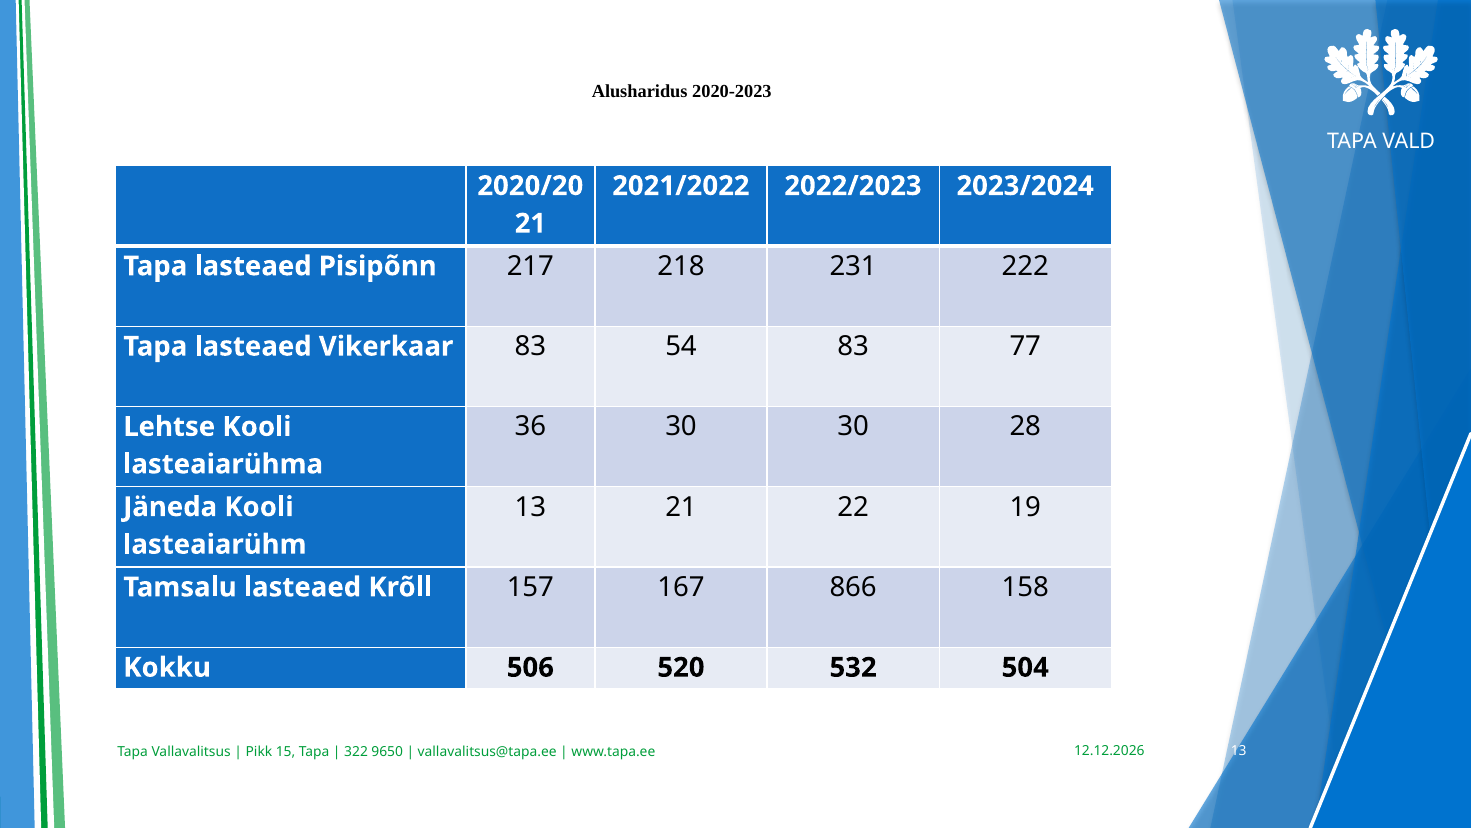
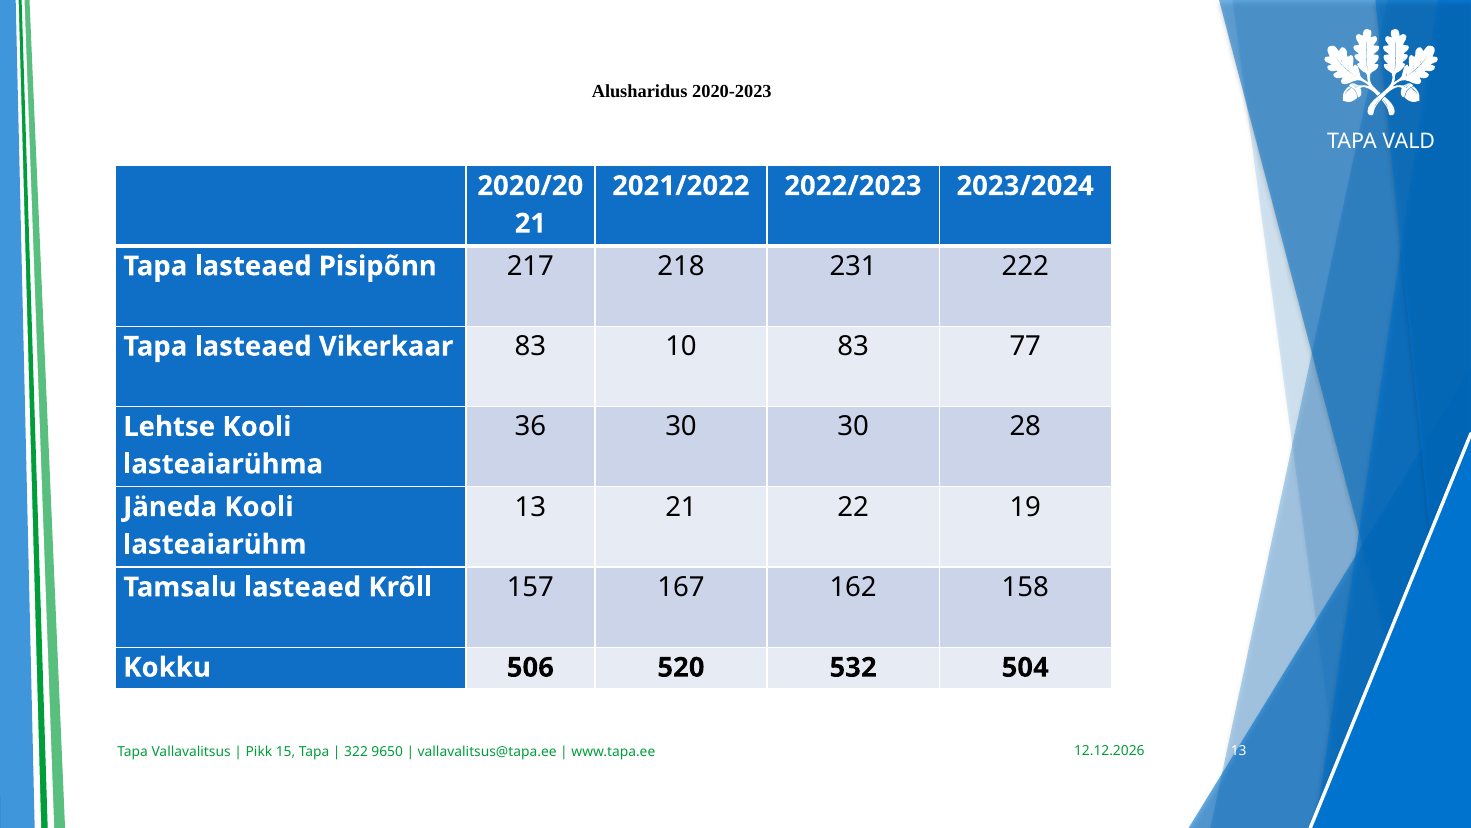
54: 54 -> 10
866: 866 -> 162
